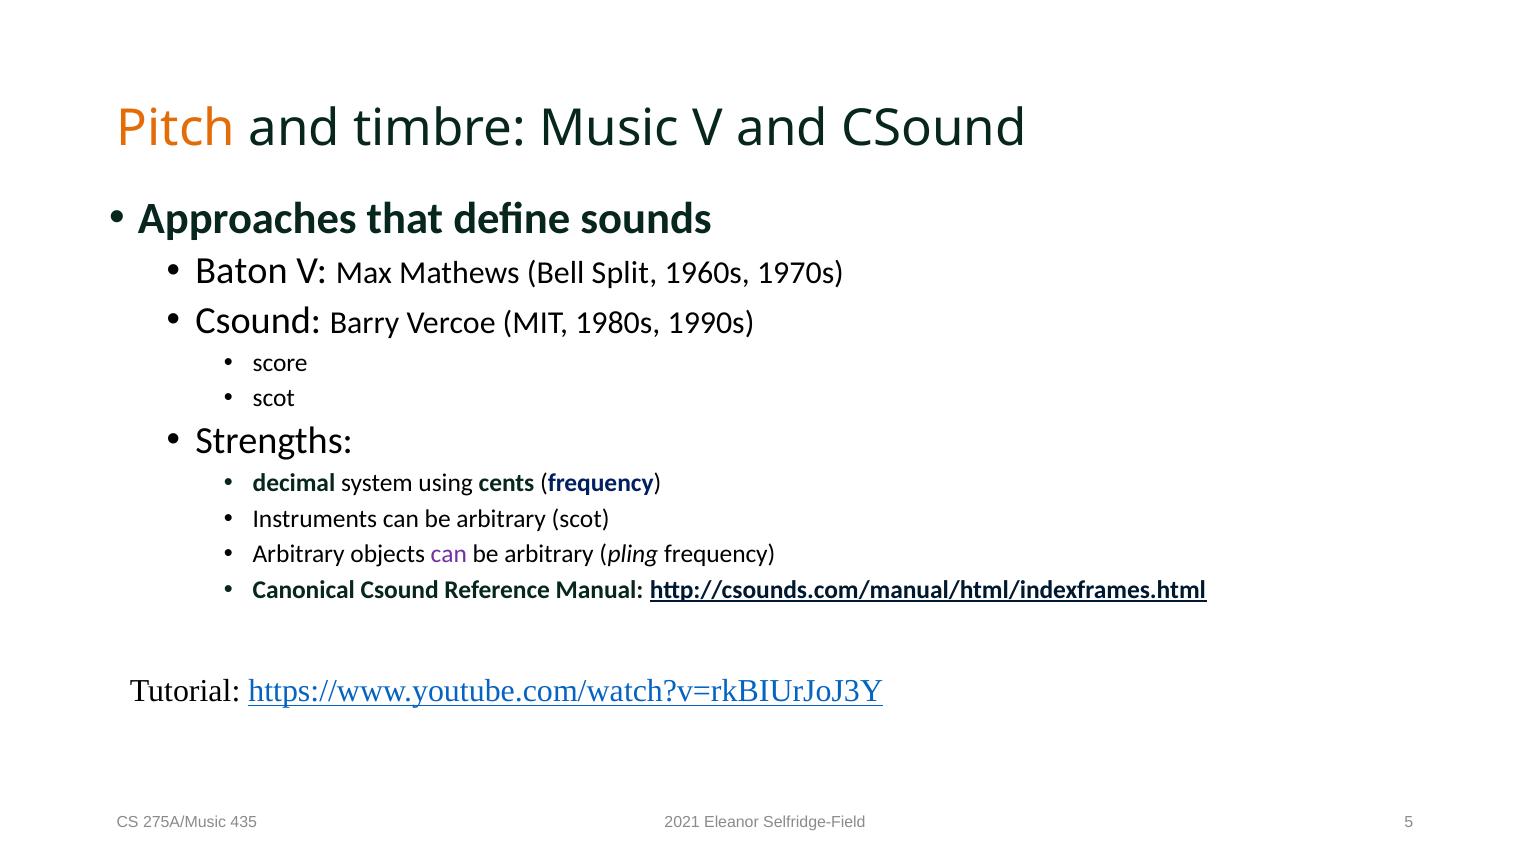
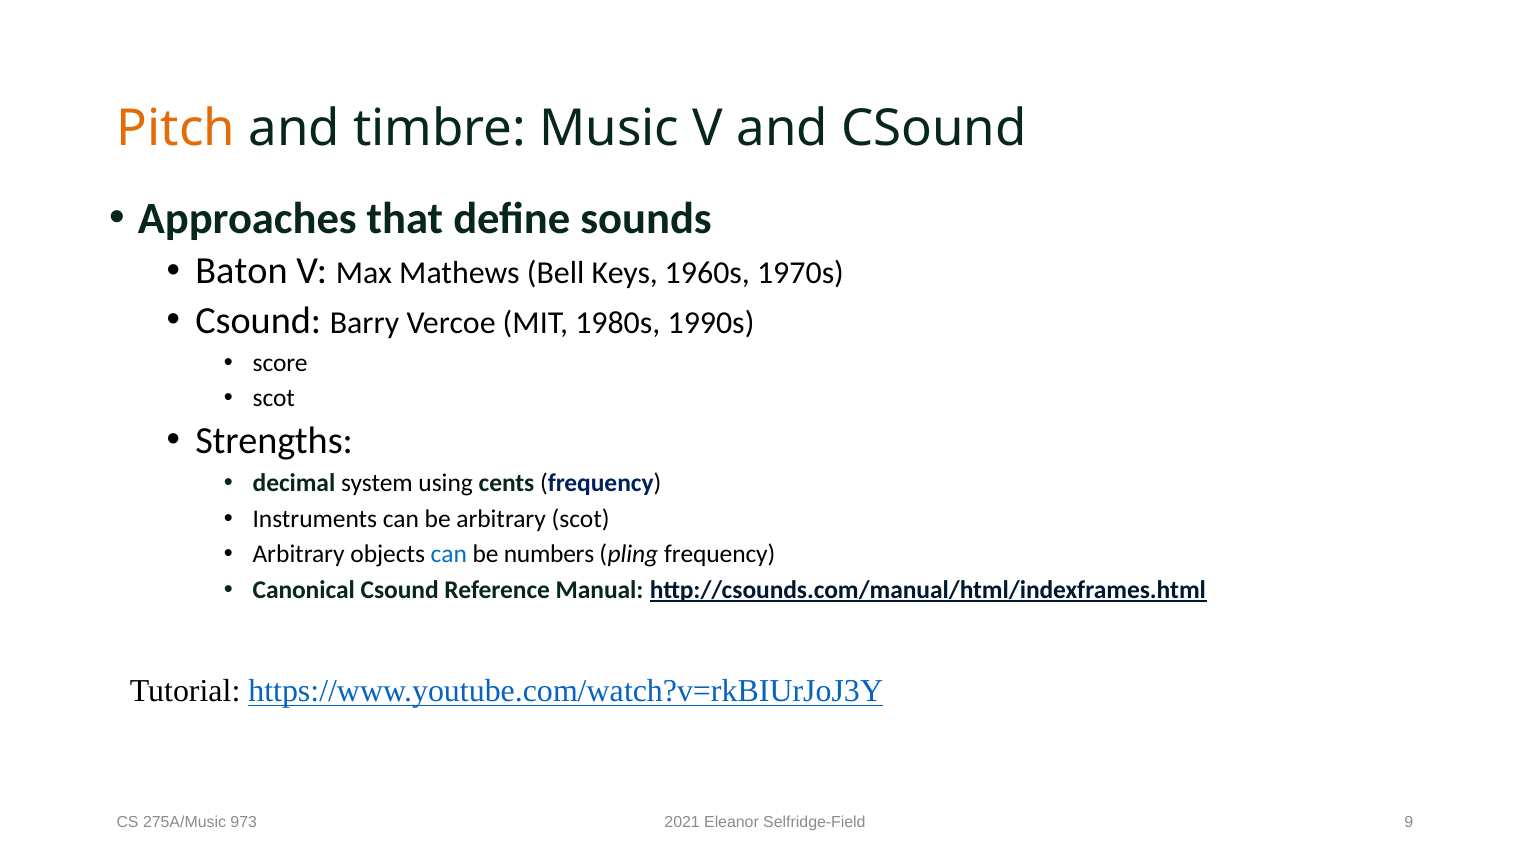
Split: Split -> Keys
can at (449, 554) colour: purple -> blue
arbitrary at (549, 554): arbitrary -> numbers
435: 435 -> 973
5: 5 -> 9
